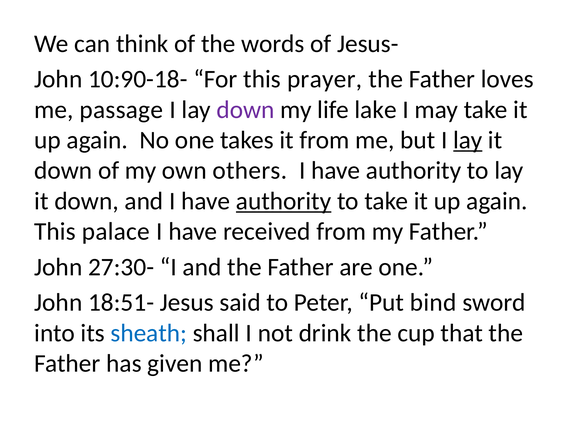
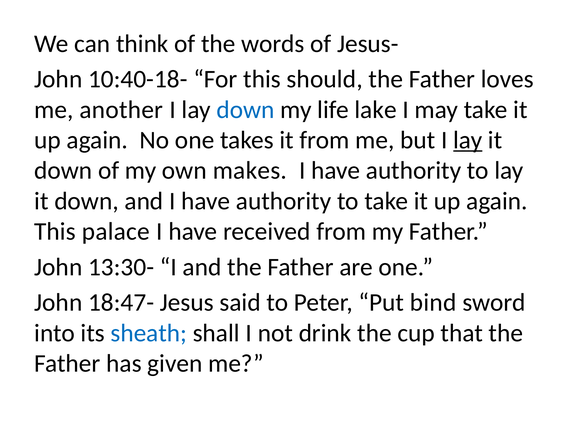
10:90-18-: 10:90-18- -> 10:40-18-
prayer: prayer -> should
passage: passage -> another
down at (245, 110) colour: purple -> blue
others: others -> makes
authority at (284, 201) underline: present -> none
27:30-: 27:30- -> 13:30-
18:51-: 18:51- -> 18:47-
